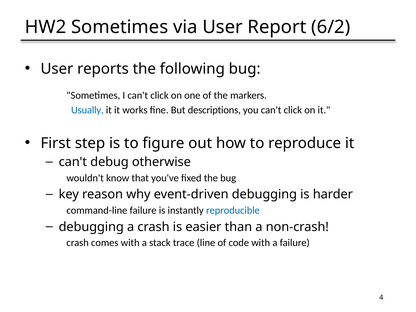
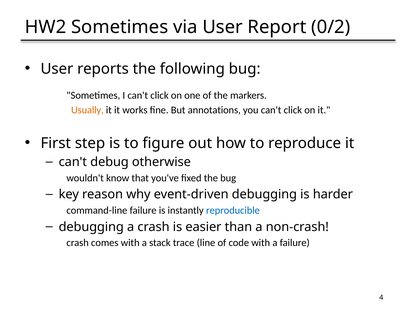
6/2: 6/2 -> 0/2
Usually colour: blue -> orange
descriptions: descriptions -> annotations
